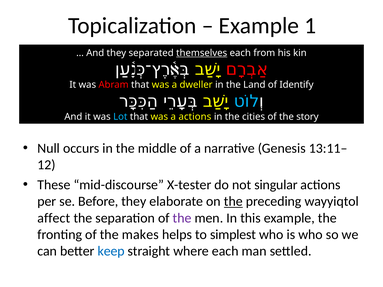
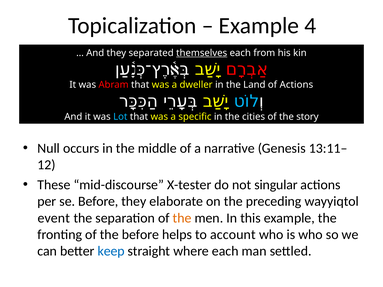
1: 1 -> 4
of Identify: Identify -> Actions
a actions: actions -> specific
the at (233, 202) underline: present -> none
affect: affect -> event
the at (182, 218) colour: purple -> orange
the makes: makes -> before
simplest: simplest -> account
